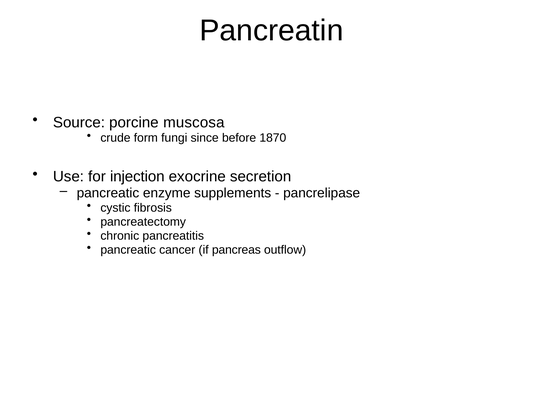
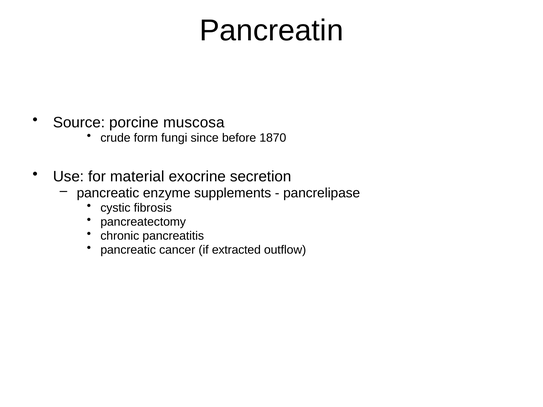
injection: injection -> material
pancreas: pancreas -> extracted
